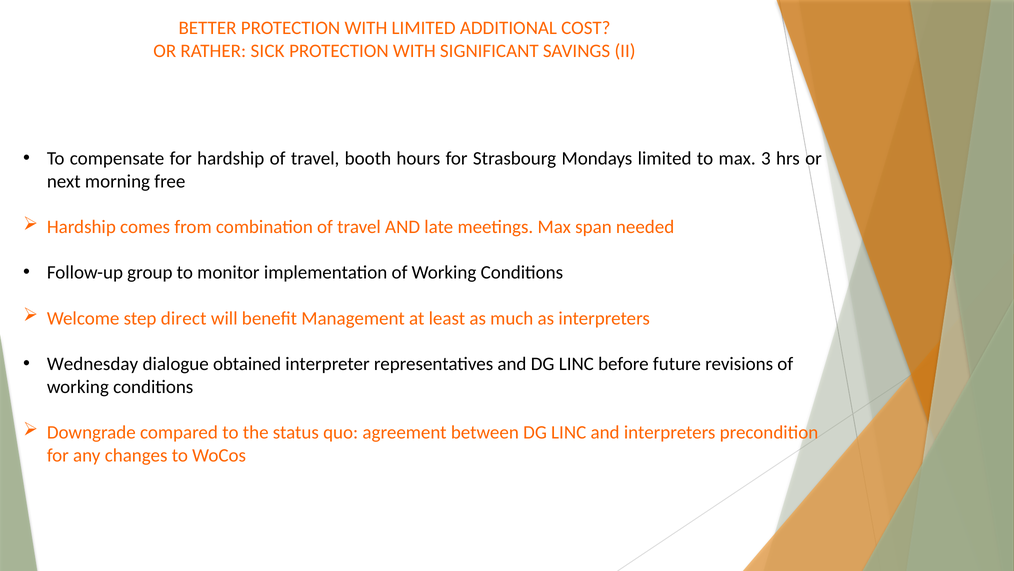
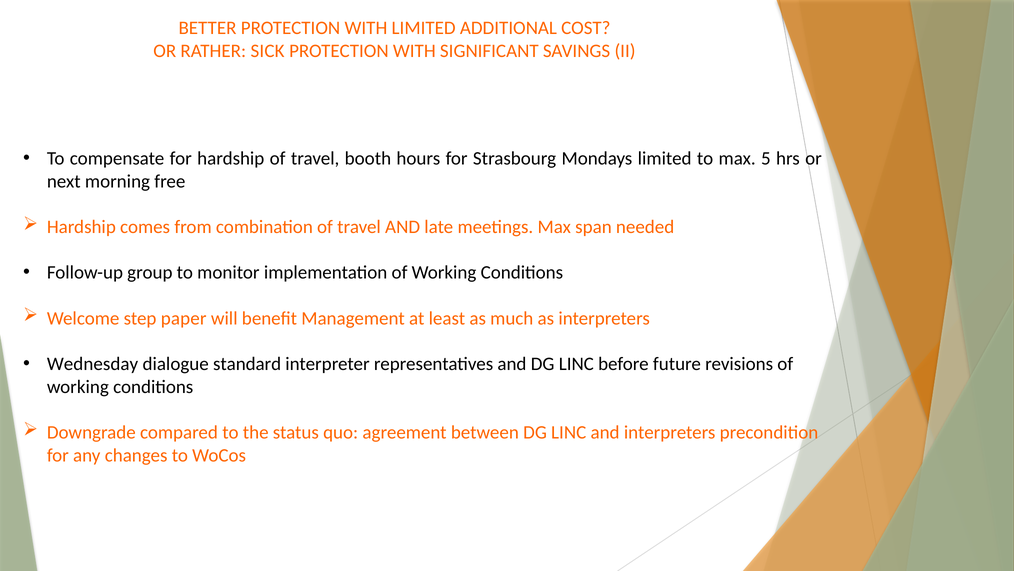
3: 3 -> 5
direct: direct -> paper
obtained: obtained -> standard
